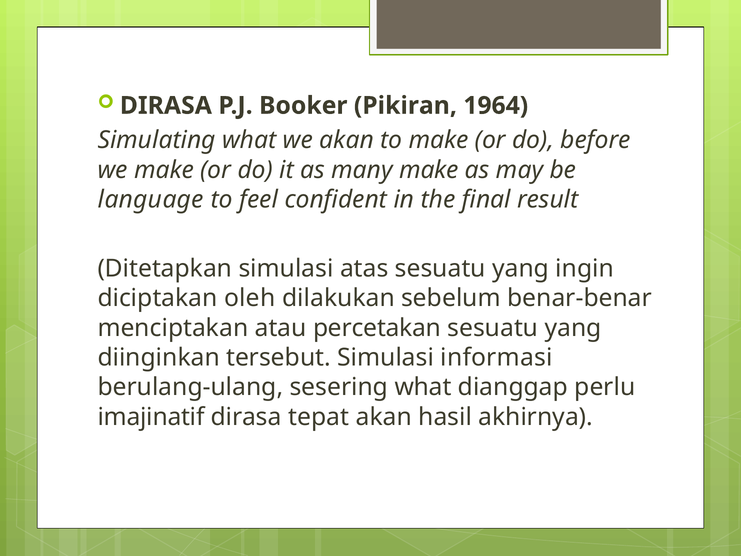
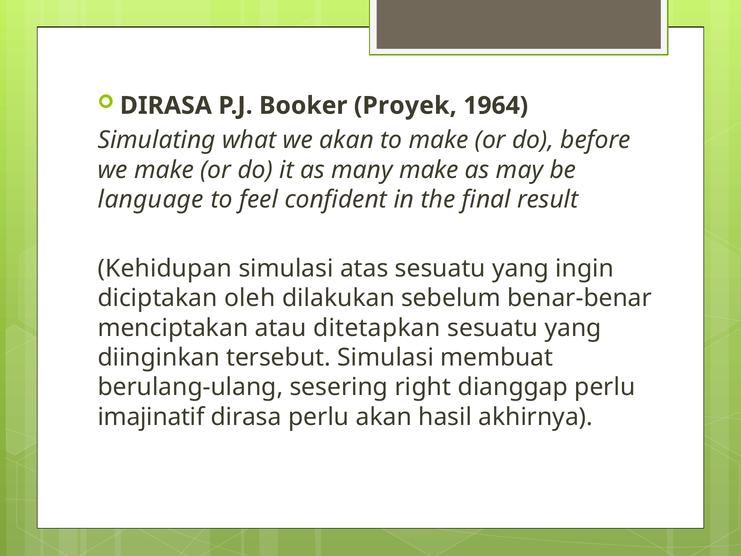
Pikiran: Pikiran -> Proyek
Ditetapkan: Ditetapkan -> Kehidupan
percetakan: percetakan -> ditetapkan
informasi: informasi -> membuat
sesering what: what -> right
dirasa tepat: tepat -> perlu
